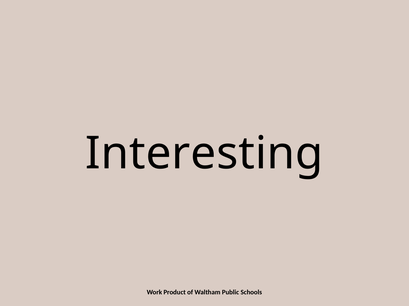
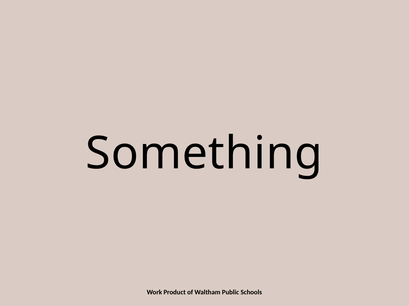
Interesting: Interesting -> Something
